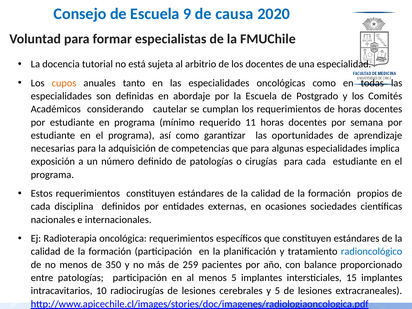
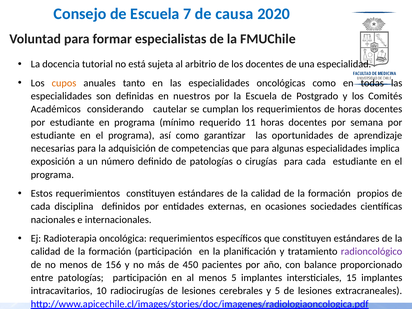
9: 9 -> 7
abordaje: abordaje -> nuestros
radioncológico colour: blue -> purple
350: 350 -> 156
259: 259 -> 450
